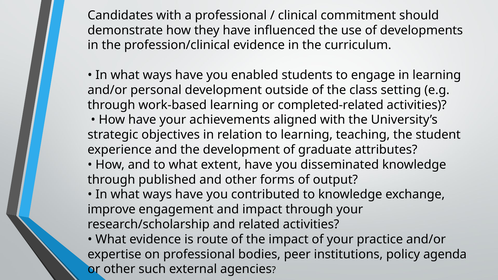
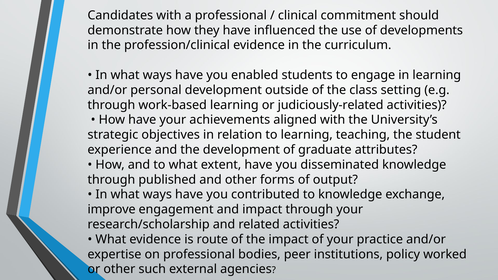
completed-related: completed-related -> judiciously-related
agenda: agenda -> worked
